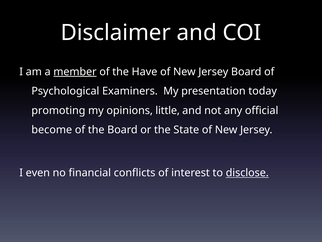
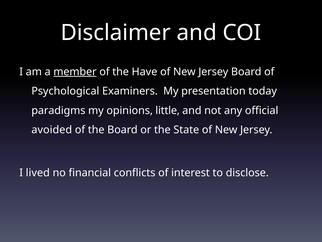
promoting: promoting -> paradigms
become: become -> avoided
even: even -> lived
disclose underline: present -> none
